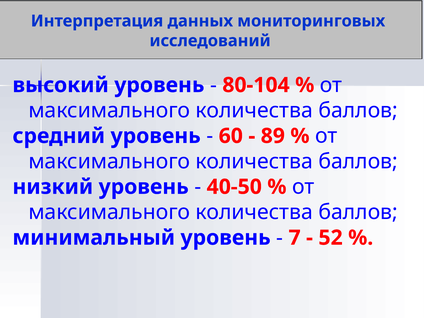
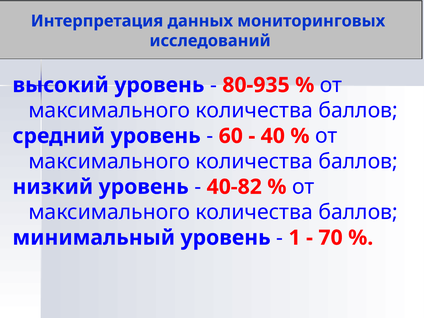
80-104: 80-104 -> 80-935
89: 89 -> 40
40-50: 40-50 -> 40-82
7: 7 -> 1
52: 52 -> 70
